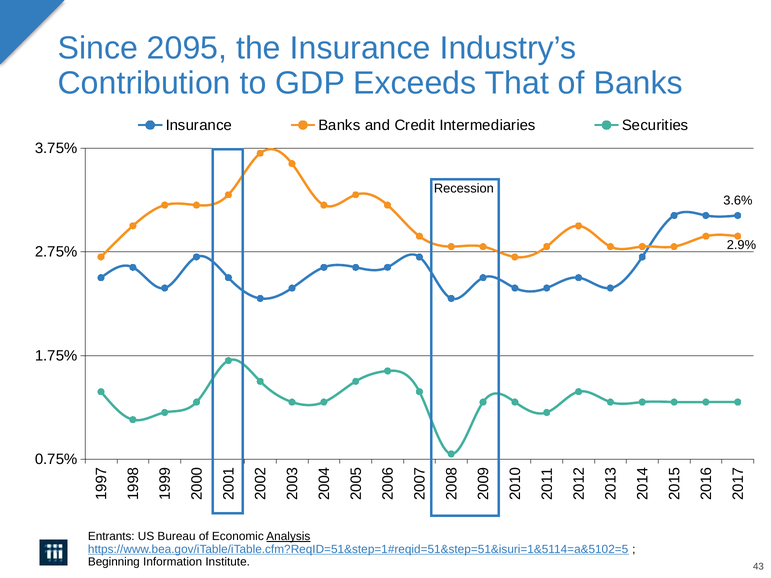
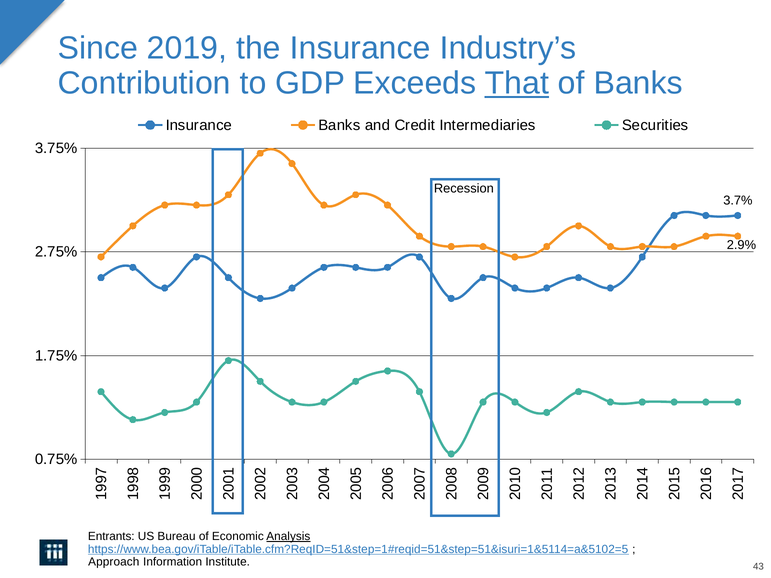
2095: 2095 -> 2019
That underline: none -> present
3.6%: 3.6% -> 3.7%
Beginning: Beginning -> Approach
